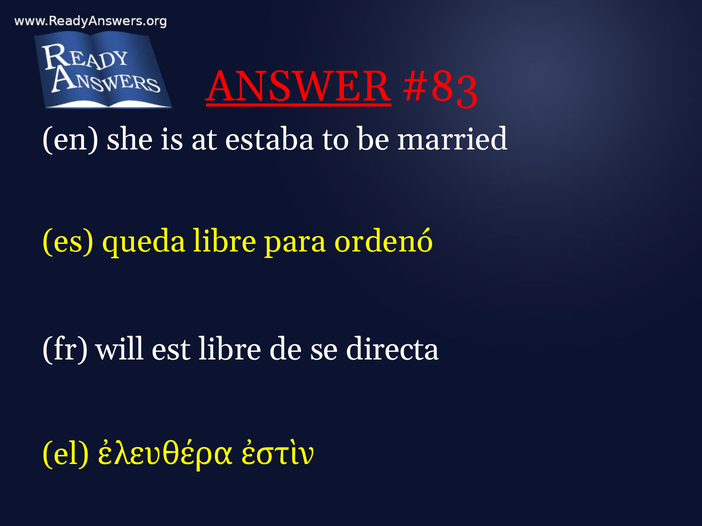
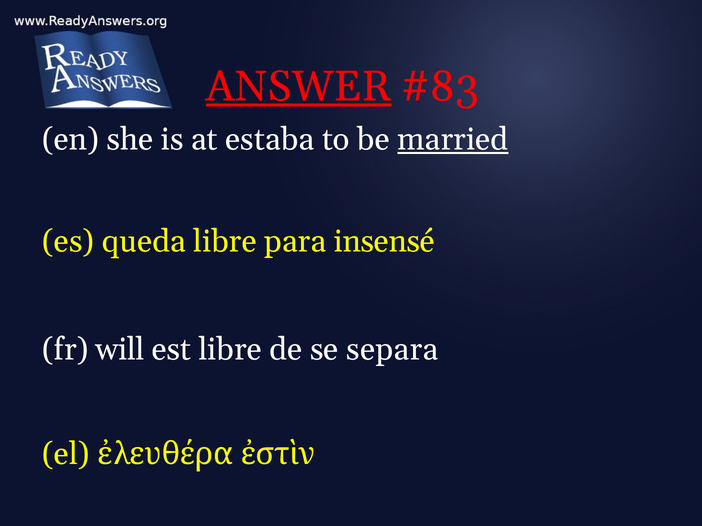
married underline: none -> present
ordenó: ordenó -> insensé
directa: directa -> separa
